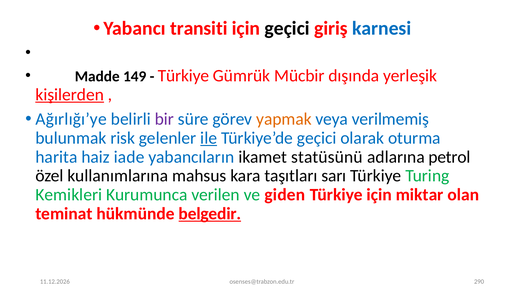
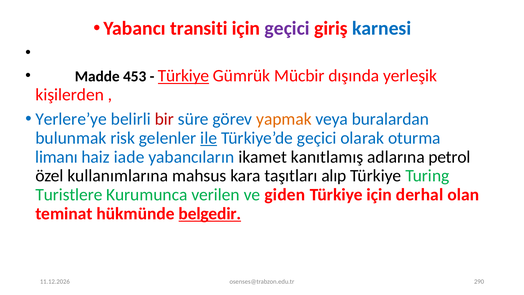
geçici at (287, 28) colour: black -> purple
149: 149 -> 453
Türkiye at (183, 76) underline: none -> present
kişilerden underline: present -> none
Ağırlığı’ye: Ağırlığı’ye -> Yerlere’ye
bir colour: purple -> red
verilmemiş: verilmemiş -> buralardan
harita: harita -> limanı
statüsünü: statüsünü -> kanıtlamış
sarı: sarı -> alıp
Kemikleri: Kemikleri -> Turistlere
miktar: miktar -> derhal
